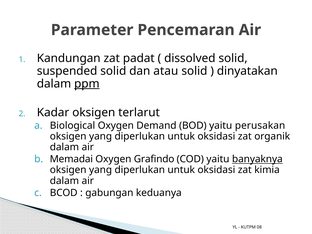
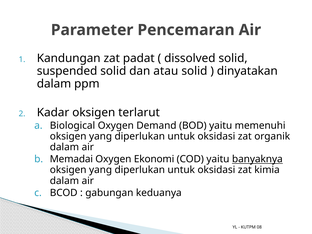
ppm underline: present -> none
perusakan: perusakan -> memenuhi
Grafindo: Grafindo -> Ekonomi
